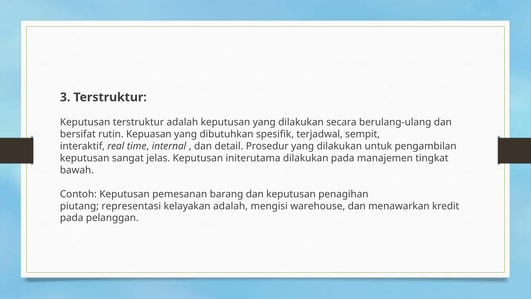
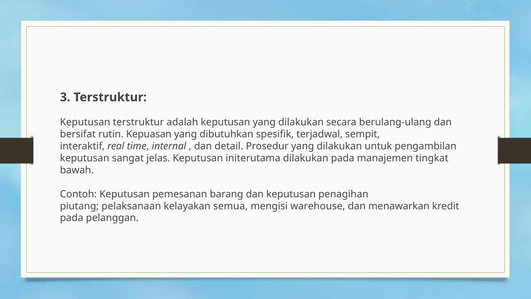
representasi: representasi -> pelaksanaan
kelayakan adalah: adalah -> semua
